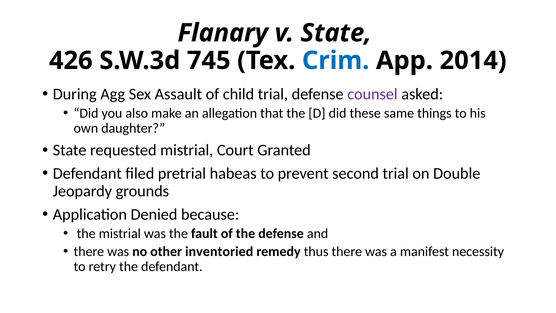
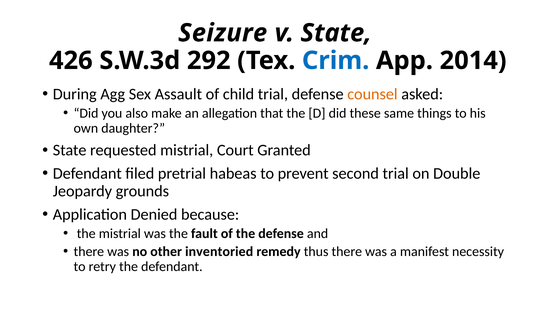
Flanary: Flanary -> Seizure
745: 745 -> 292
counsel colour: purple -> orange
